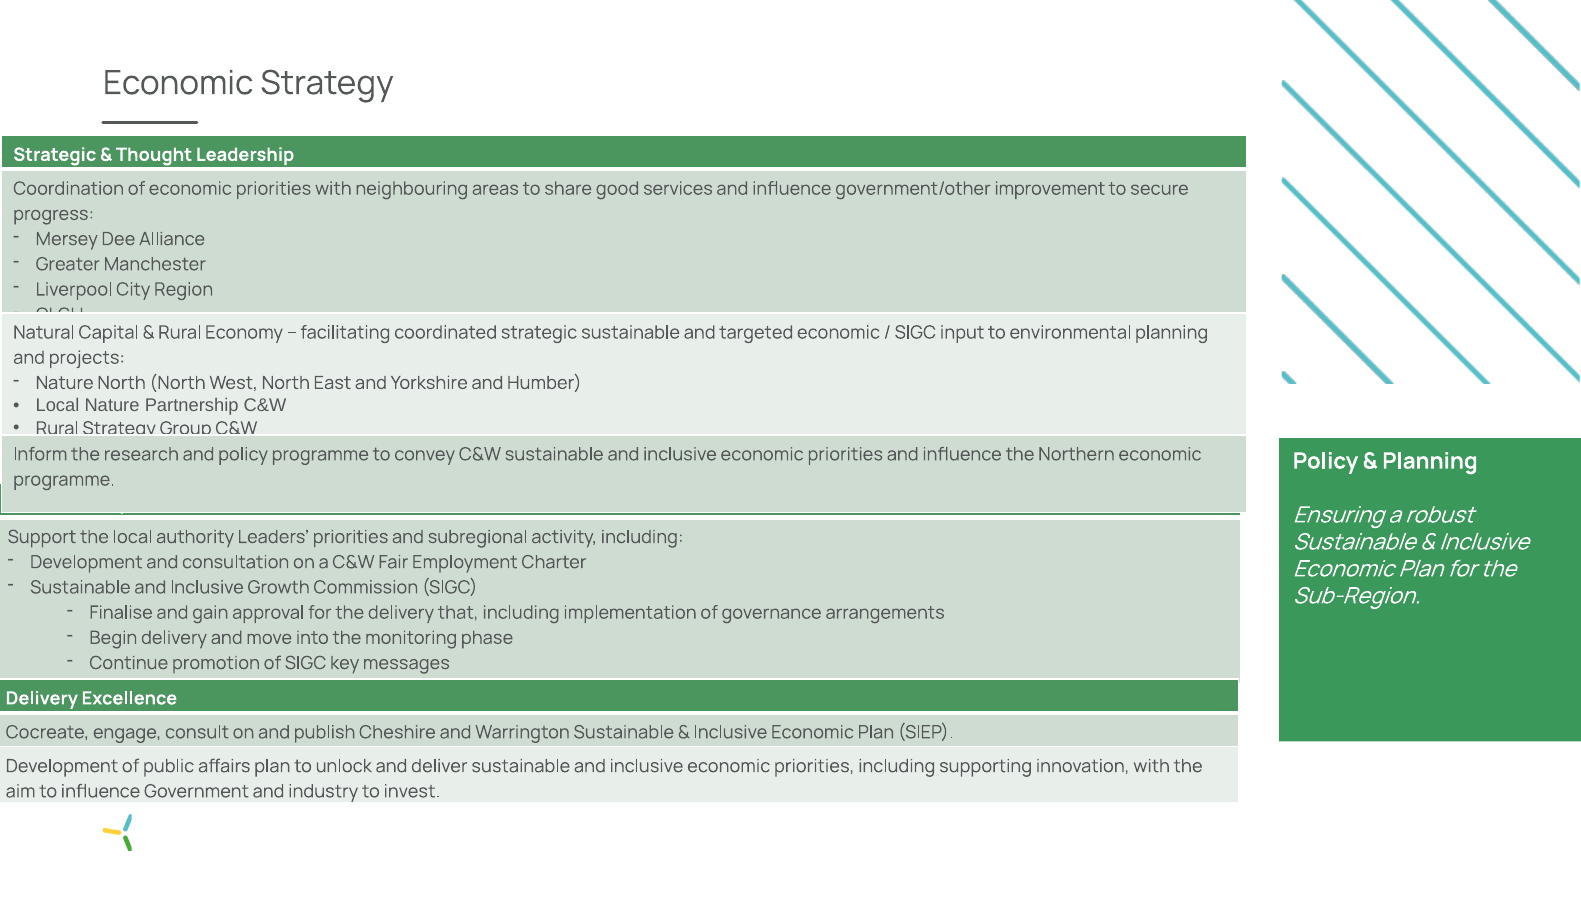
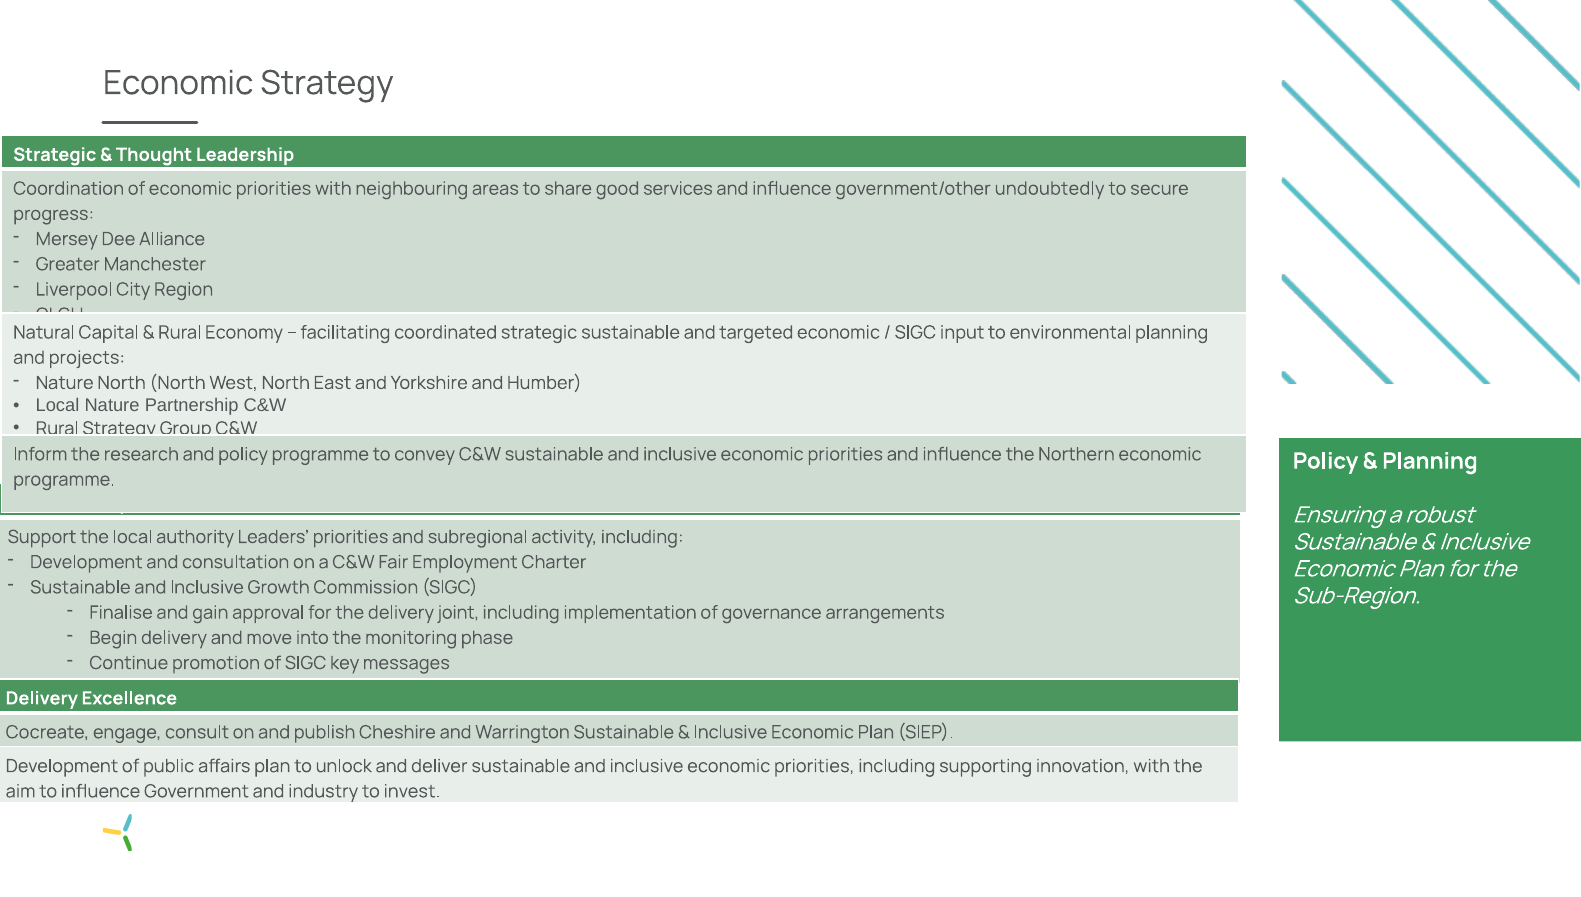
improvement: improvement -> undoubtedly
that: that -> joint
